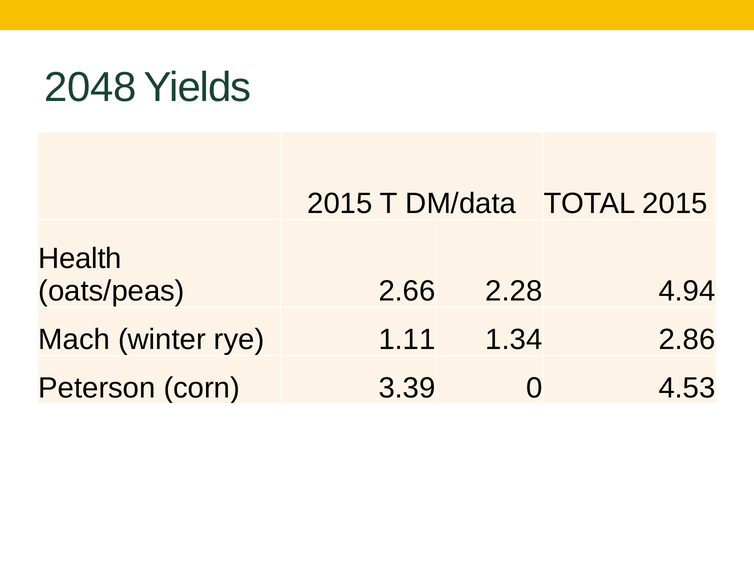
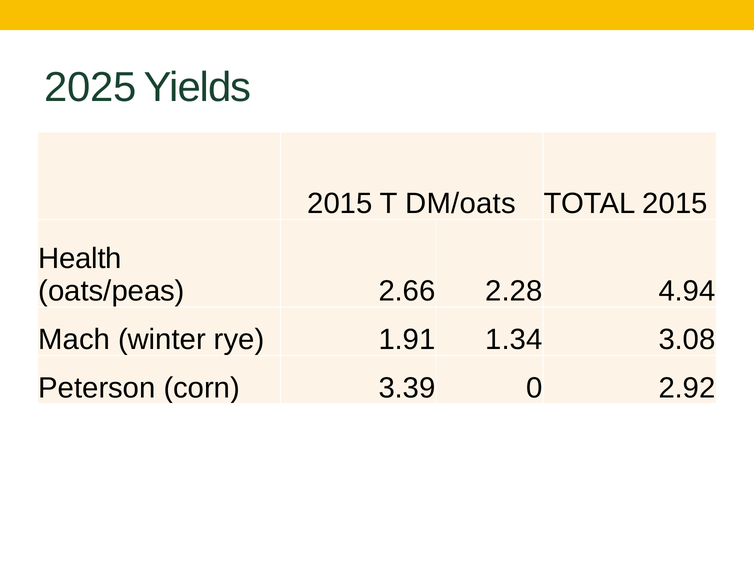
2048: 2048 -> 2025
DM/data: DM/data -> DM/oats
1.11: 1.11 -> 1.91
2.86: 2.86 -> 3.08
4.53: 4.53 -> 2.92
